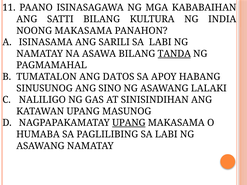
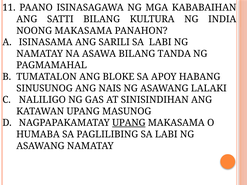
TANDA underline: present -> none
DATOS: DATOS -> BLOKE
SINO: SINO -> NAIS
